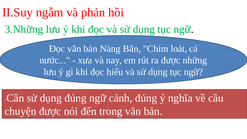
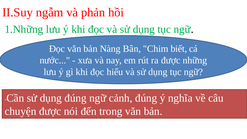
3.Những: 3.Những -> 1.Những
loát: loát -> biết
